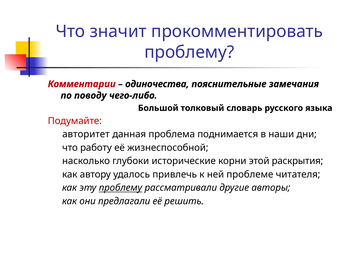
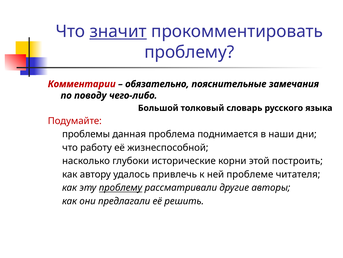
значит underline: none -> present
одиночества: одиночества -> обязательно
авторитет: авторитет -> проблемы
раскрытия: раскрытия -> построить
